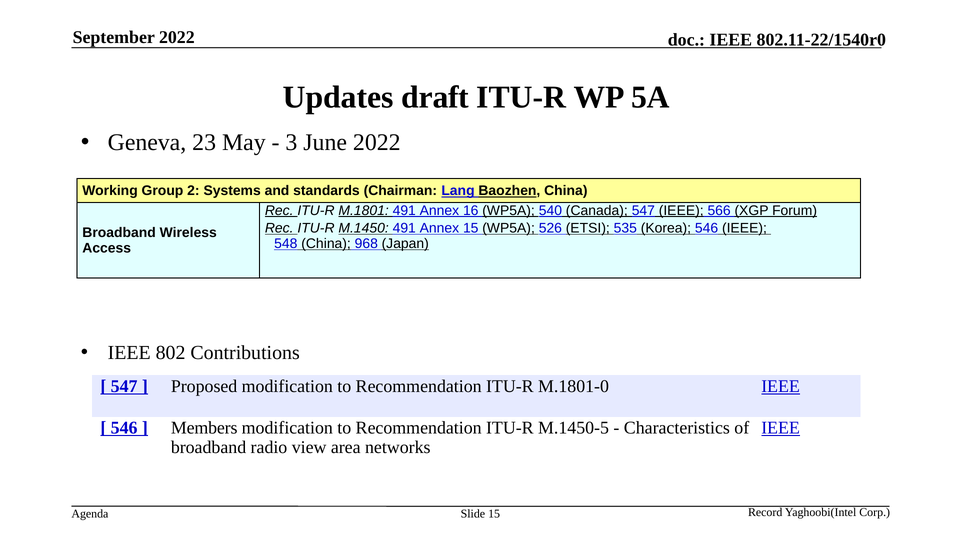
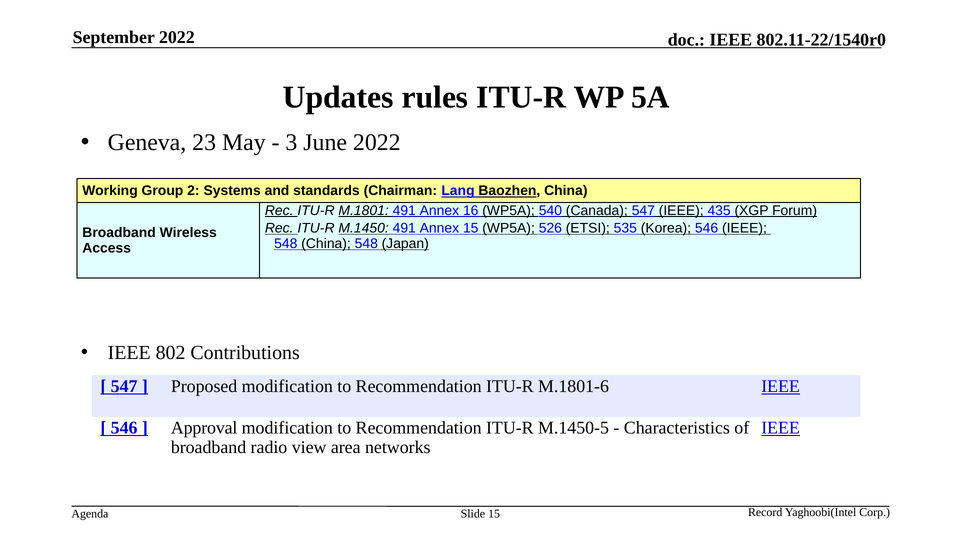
draft: draft -> rules
566: 566 -> 435
China 968: 968 -> 548
M.1801-0: M.1801-0 -> M.1801-6
Members: Members -> Approval
